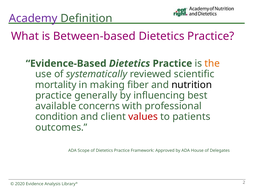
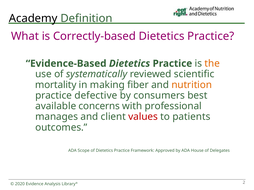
Academy colour: purple -> black
Between-based: Between-based -> Correctly-based
nutrition colour: black -> orange
generally: generally -> defective
influencing: influencing -> consumers
condition: condition -> manages
